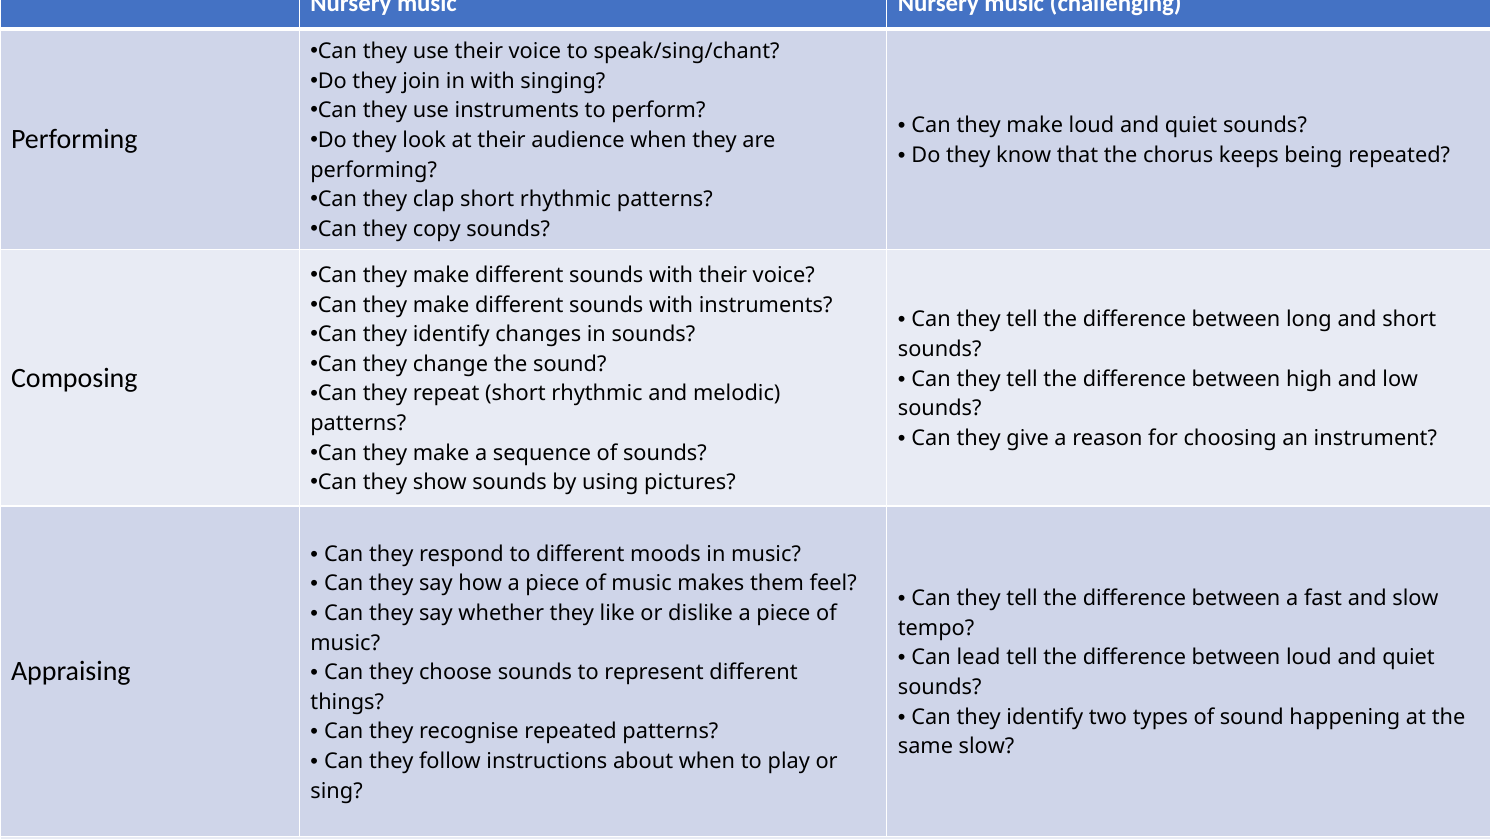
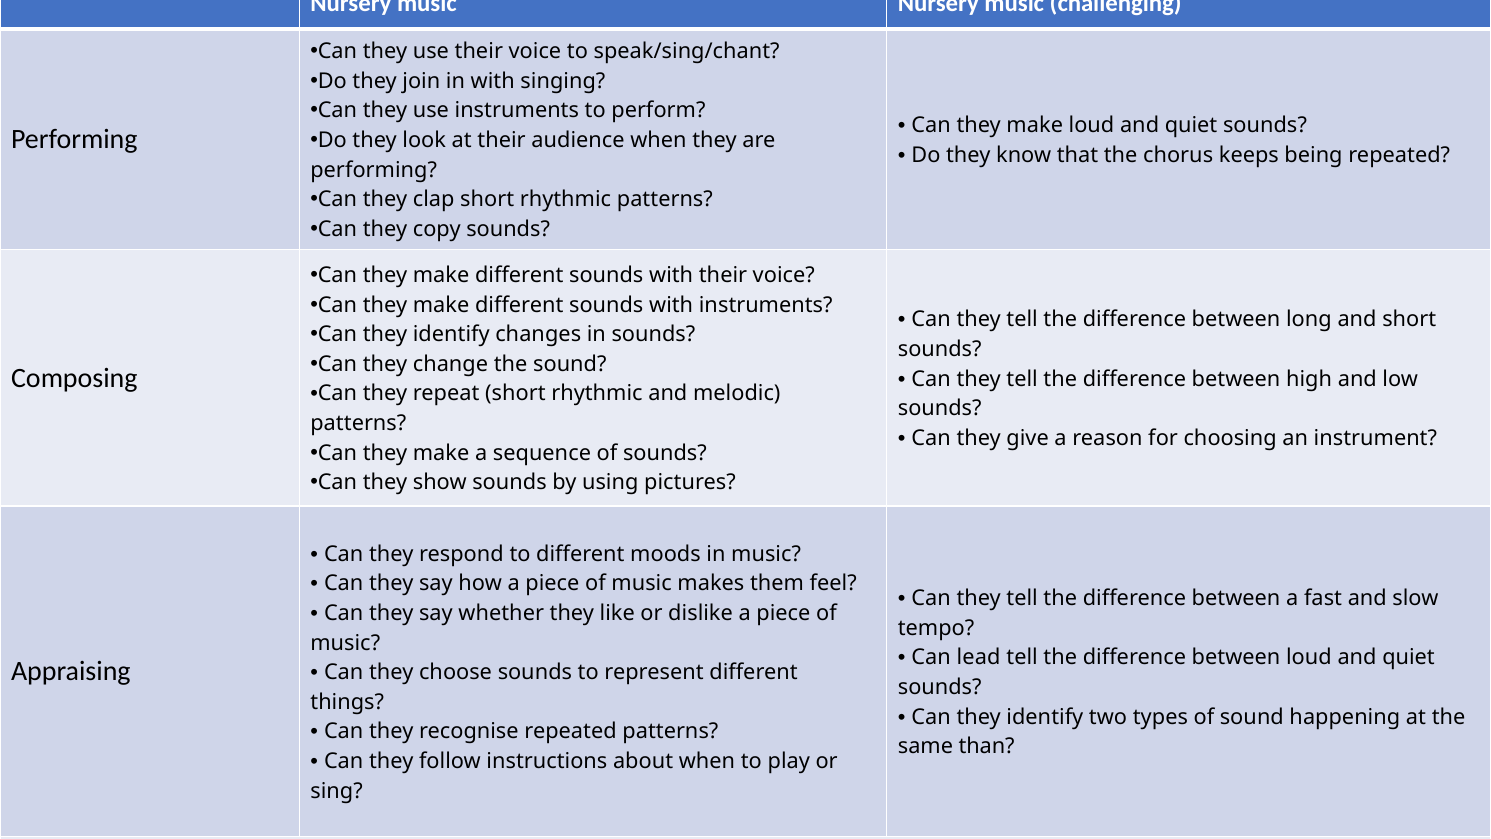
same slow: slow -> than
